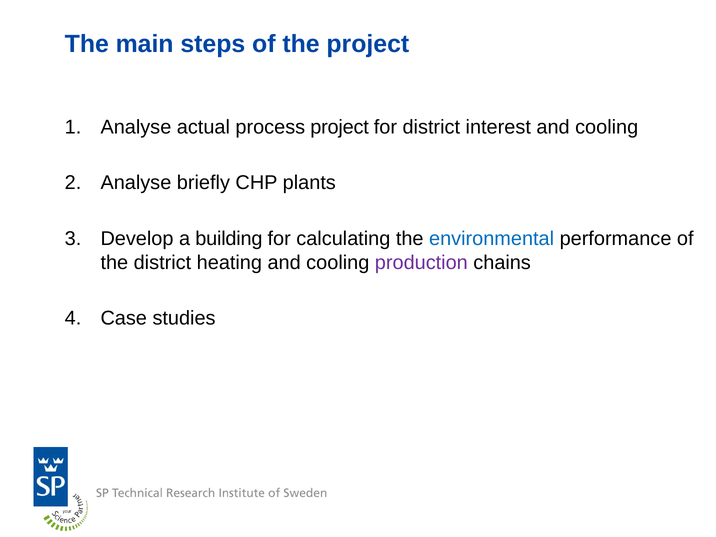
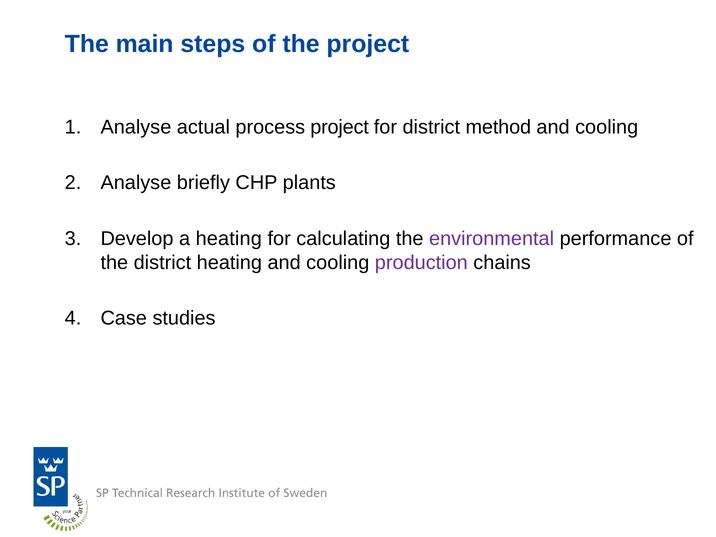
interest: interest -> method
a building: building -> heating
environmental colour: blue -> purple
